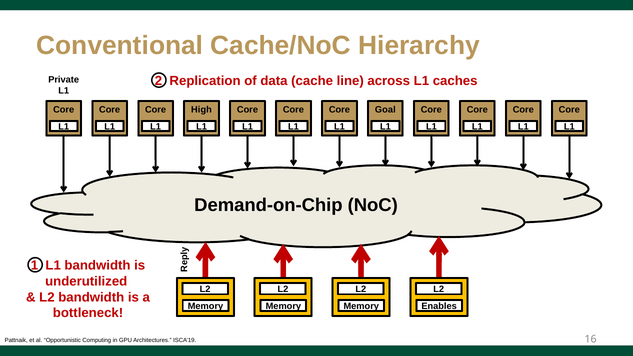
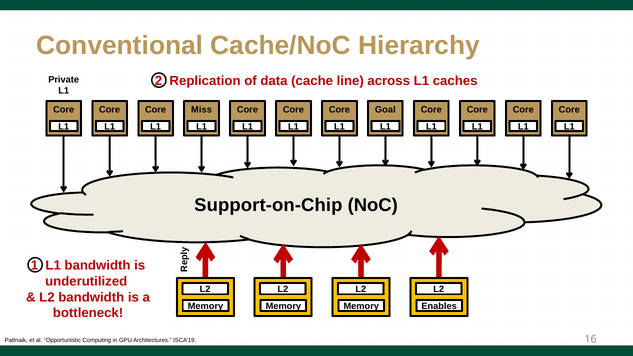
High at (201, 110): High -> Miss
Demand-on-Chip: Demand-on-Chip -> Support-on-Chip
